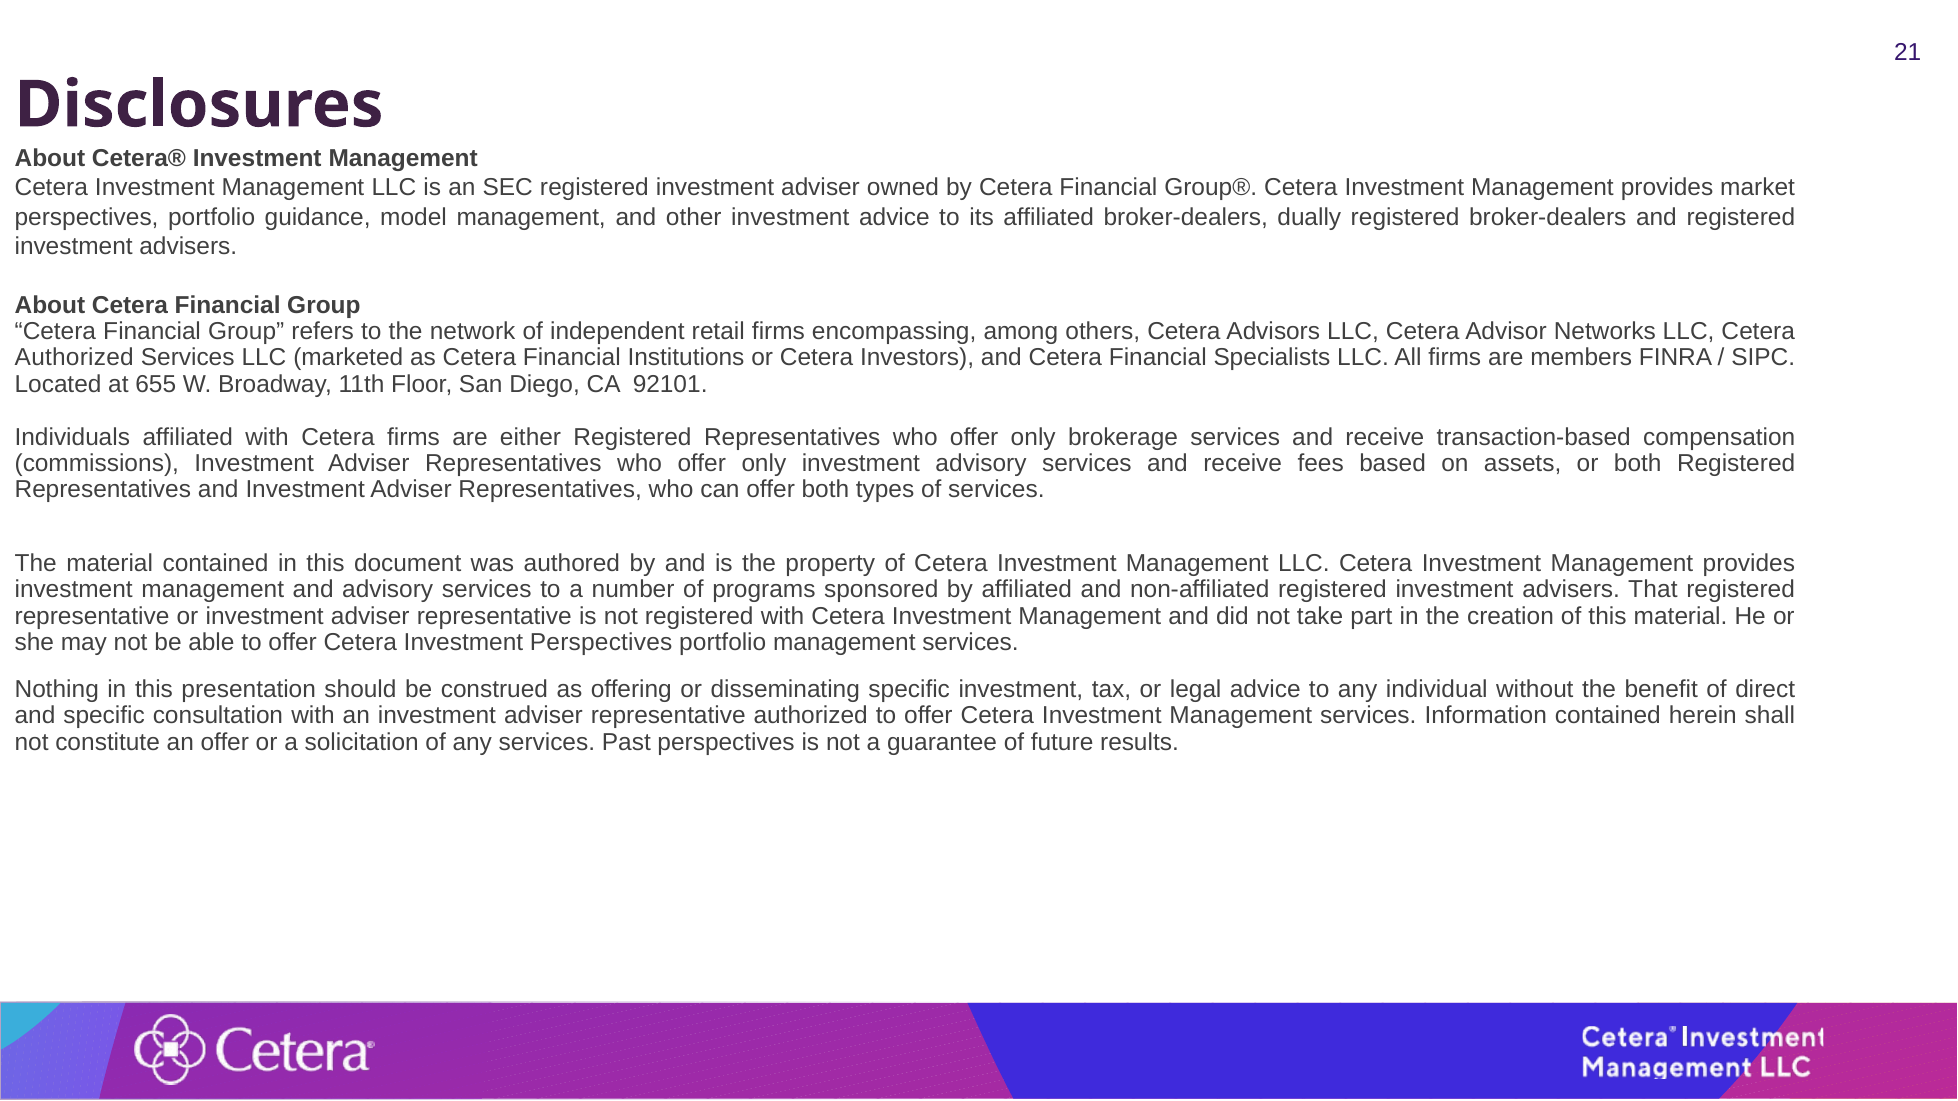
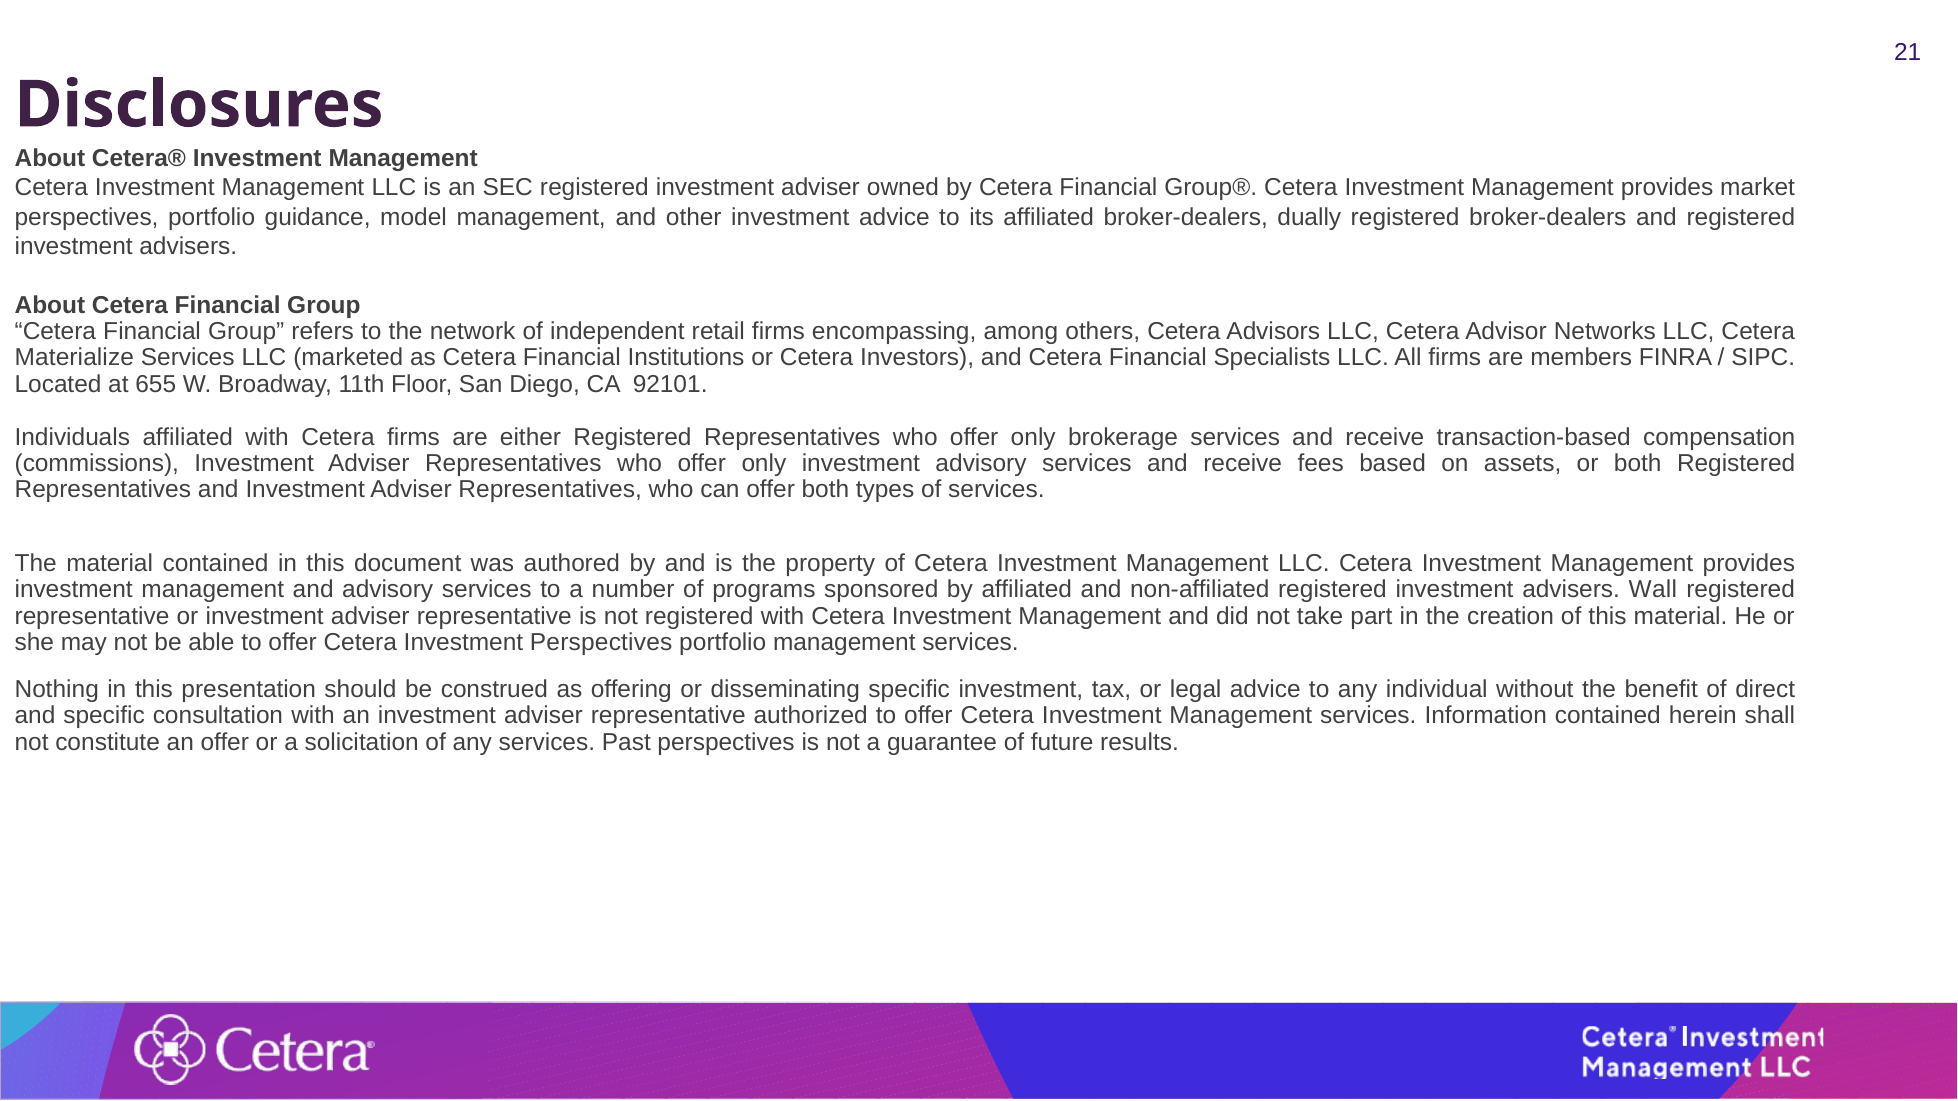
Authorized at (74, 358): Authorized -> Materialize
That: That -> Wall
